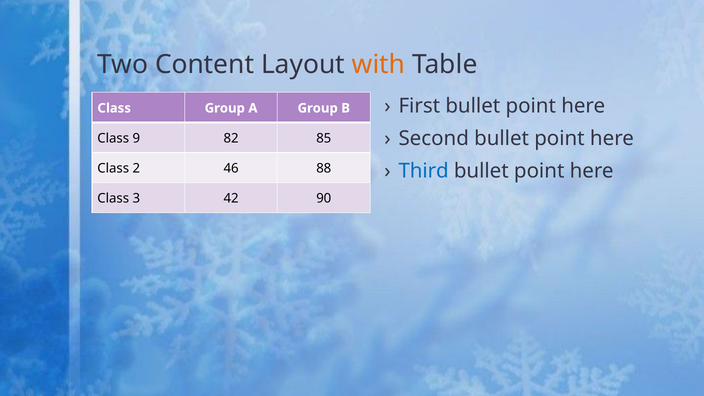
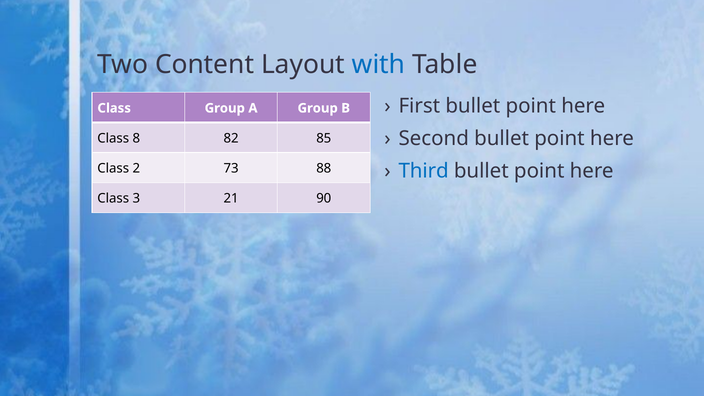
with colour: orange -> blue
9: 9 -> 8
46: 46 -> 73
42: 42 -> 21
